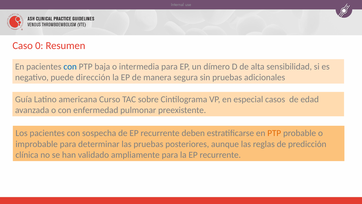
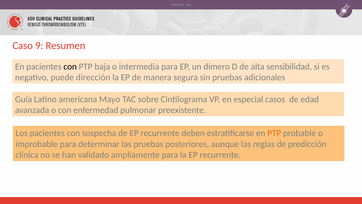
0: 0 -> 9
con at (70, 66) colour: blue -> black
Curso: Curso -> Mayo
